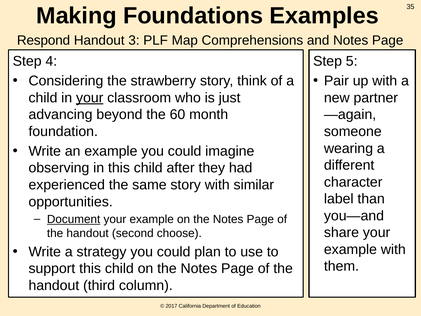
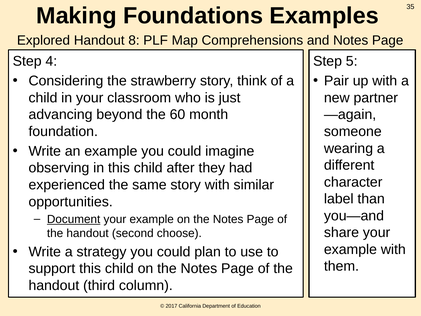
Respond: Respond -> Explored
3: 3 -> 8
your at (90, 98) underline: present -> none
